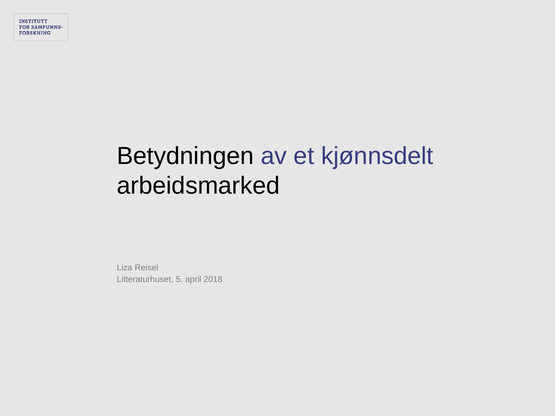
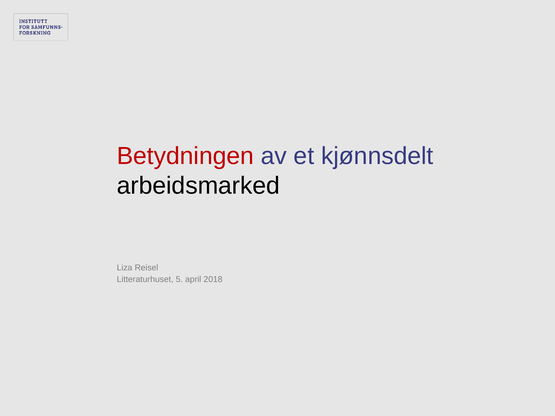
Betydningen colour: black -> red
